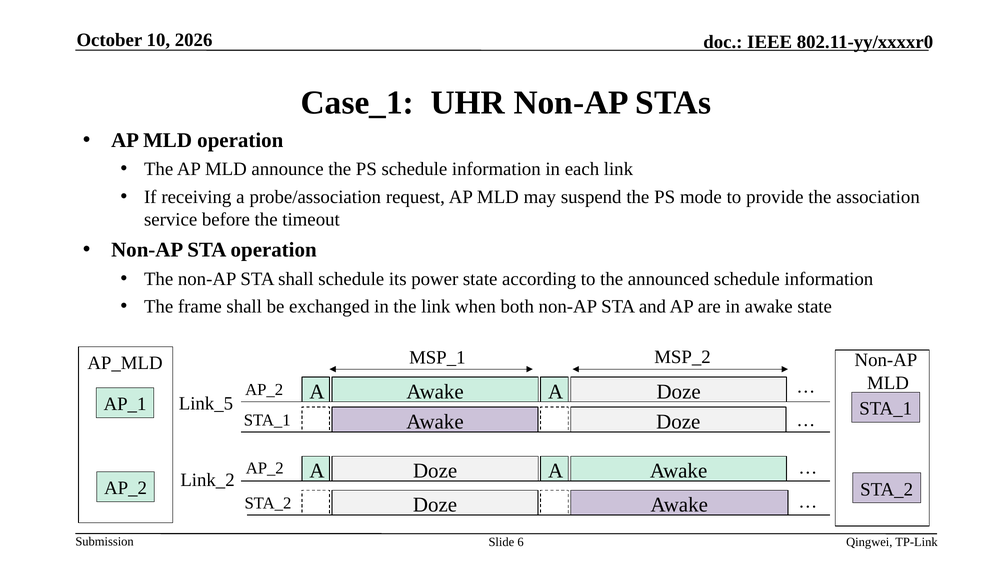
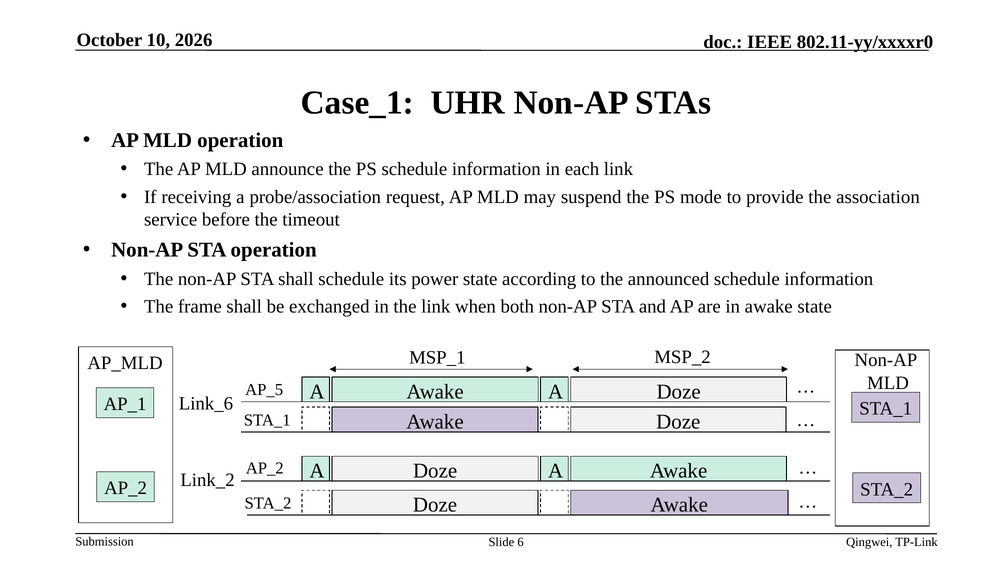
AP_2 at (264, 390): AP_2 -> AP_5
Link_5: Link_5 -> Link_6
